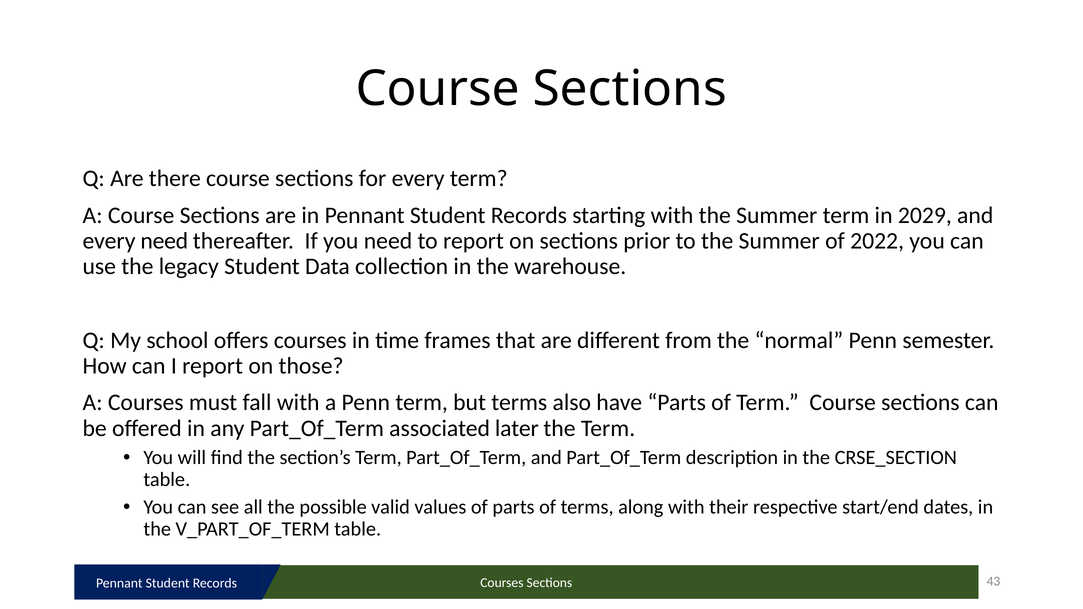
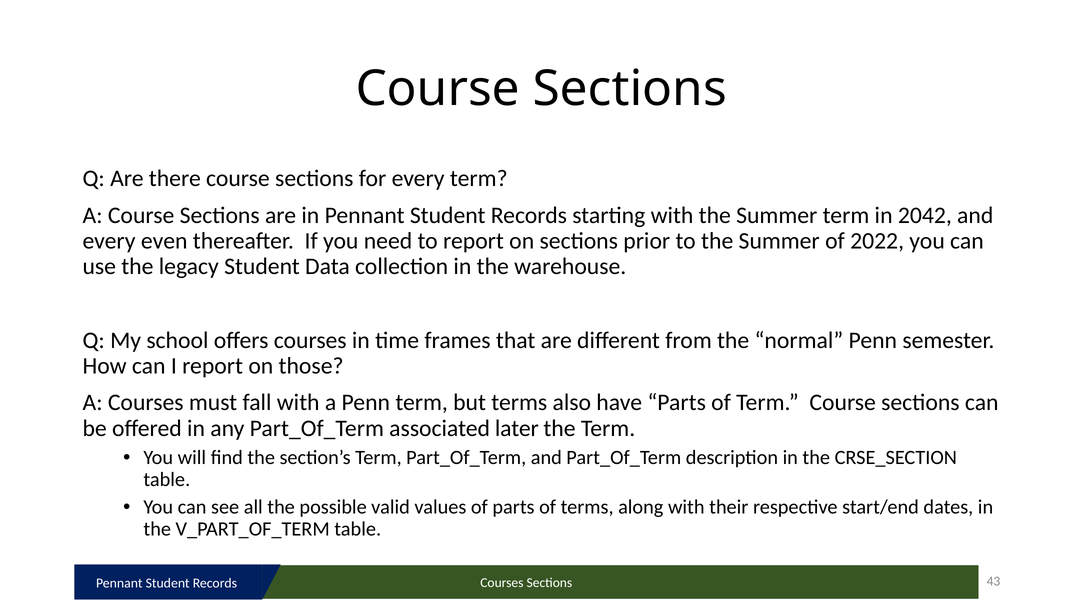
2029: 2029 -> 2042
every need: need -> even
